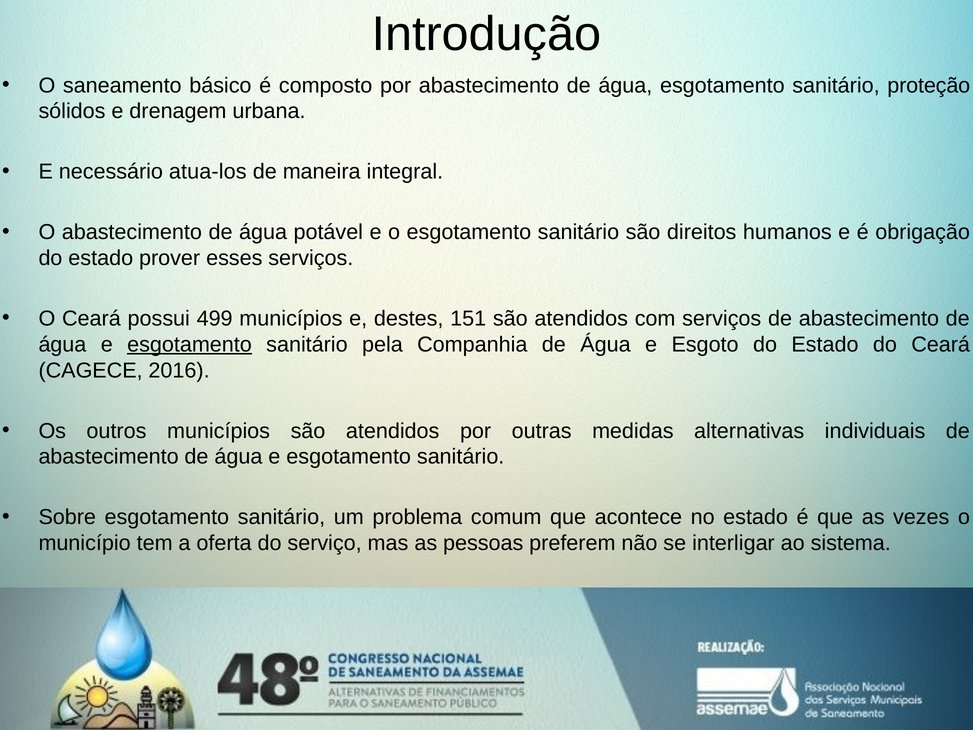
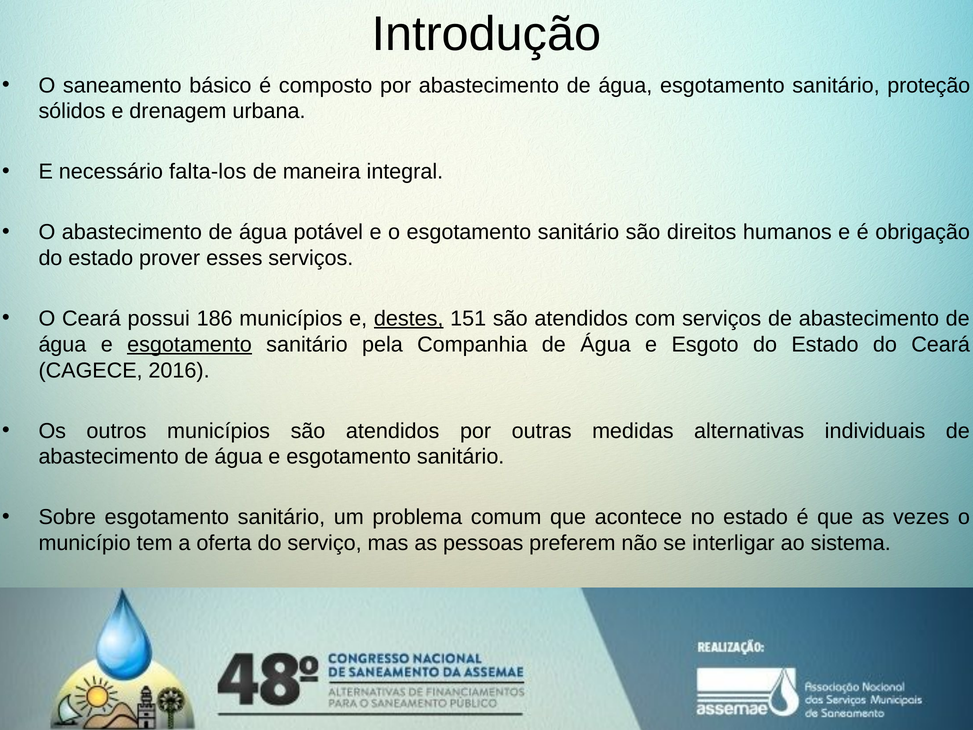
atua-los: atua-los -> falta-los
499: 499 -> 186
destes underline: none -> present
